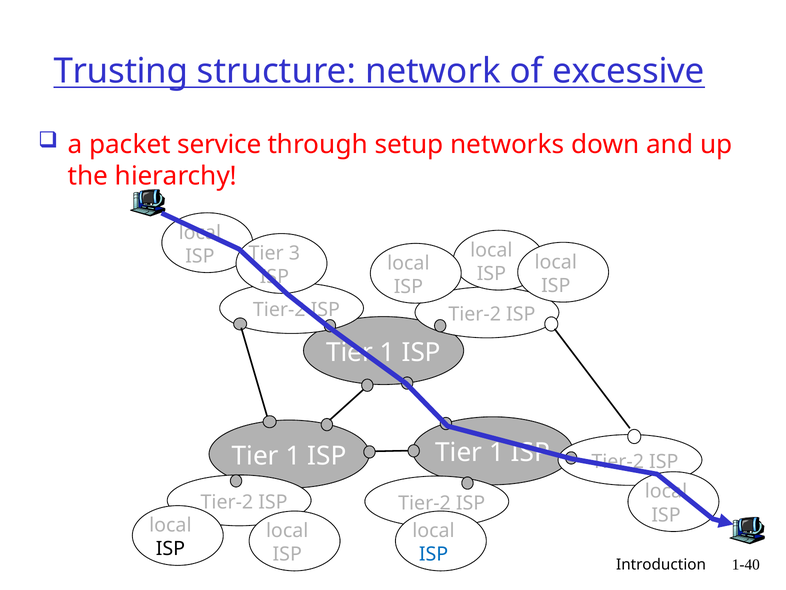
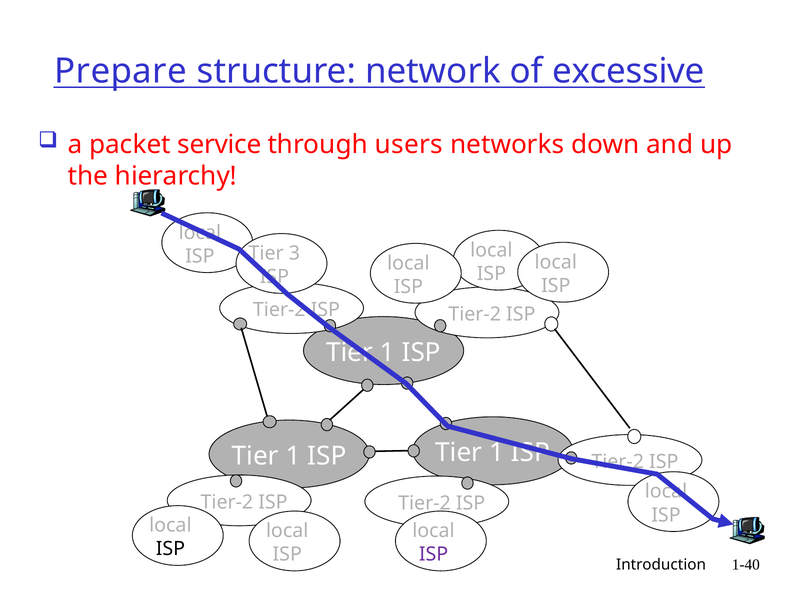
Trusting: Trusting -> Prepare
setup: setup -> users
ISP at (434, 554) colour: blue -> purple
